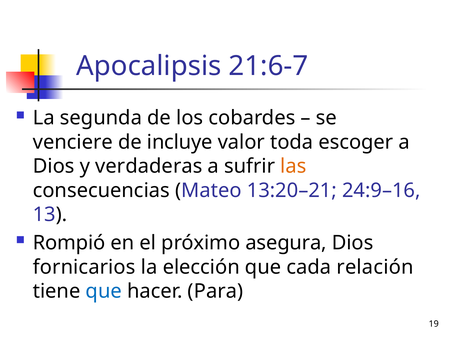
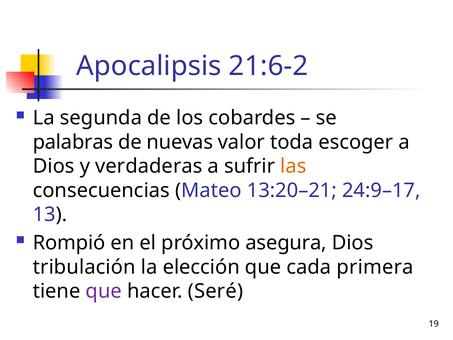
21:6-7: 21:6-7 -> 21:6-2
venciere: venciere -> palabras
incluye: incluye -> nuevas
24:9–16: 24:9–16 -> 24:9–17
fornicarios: fornicarios -> tribulación
relación: relación -> primera
que at (104, 291) colour: blue -> purple
Para: Para -> Seré
